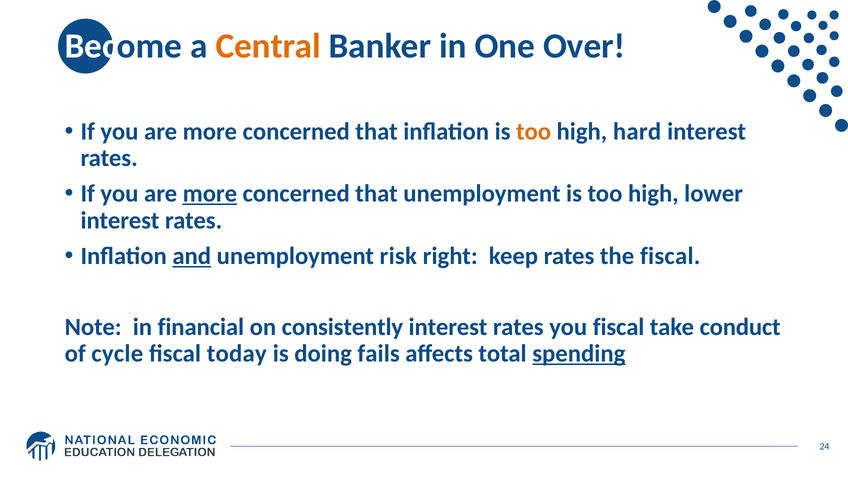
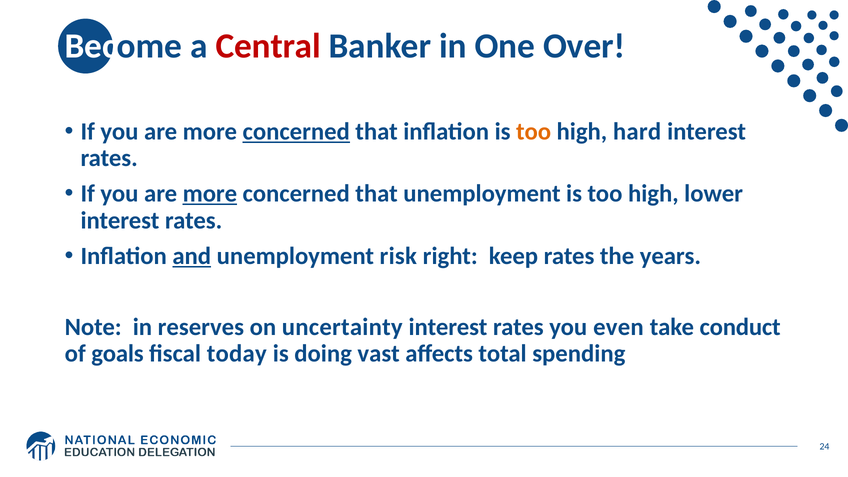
Central colour: orange -> red
concerned at (296, 131) underline: none -> present
the fiscal: fiscal -> years
financial: financial -> reserves
consistently: consistently -> uncertainty
you fiscal: fiscal -> even
cycle: cycle -> goals
fails: fails -> vast
spending underline: present -> none
